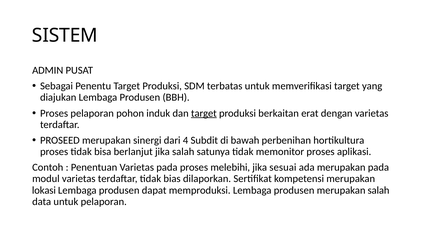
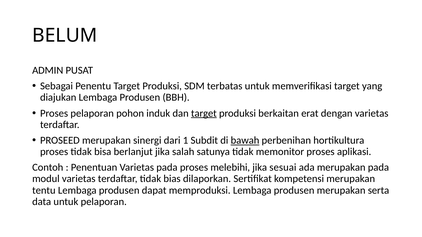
SISTEM: SISTEM -> BELUM
4: 4 -> 1
bawah underline: none -> present
lokasi: lokasi -> tentu
merupakan salah: salah -> serta
